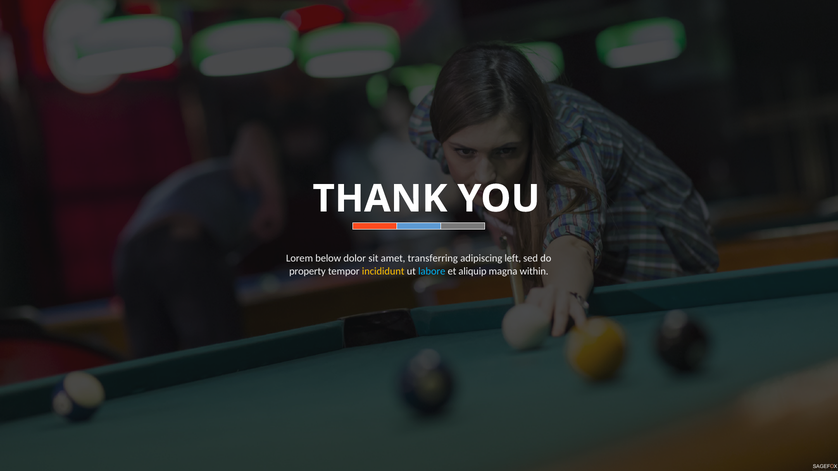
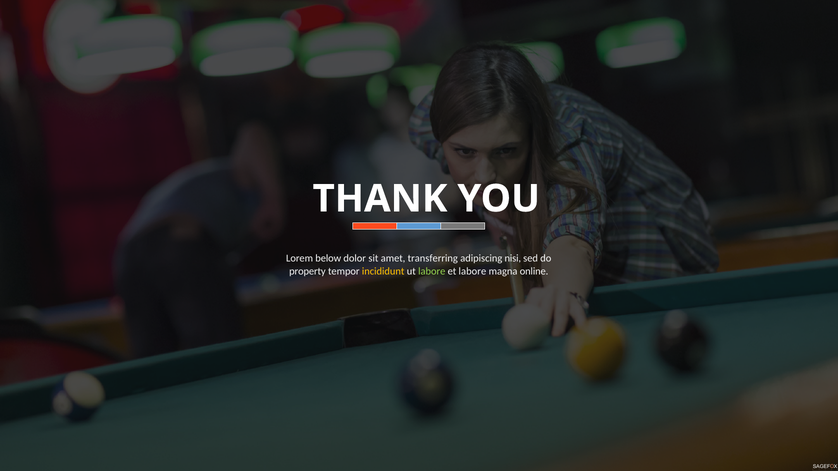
left: left -> nisi
labore at (432, 271) colour: light blue -> light green
et aliquip: aliquip -> labore
within: within -> online
